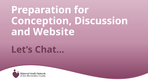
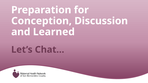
Website: Website -> Learned
